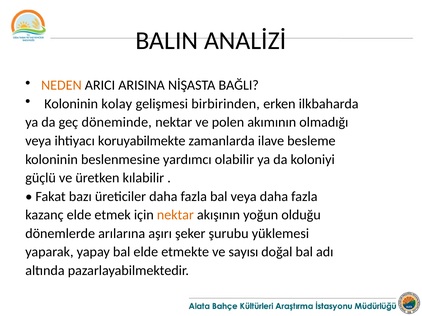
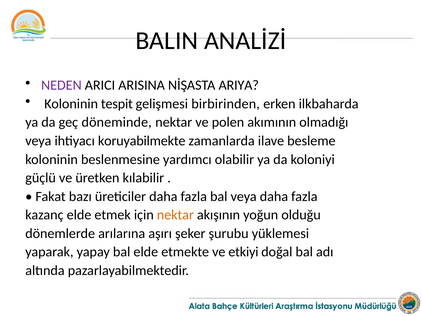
NEDEN colour: orange -> purple
BAĞLI: BAĞLI -> ARIYA
kolay: kolay -> tespit
sayısı: sayısı -> etkiyi
